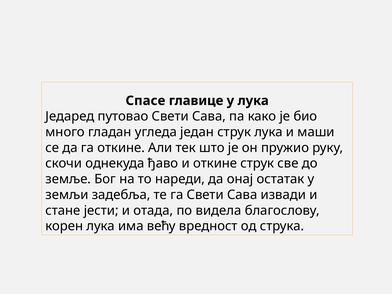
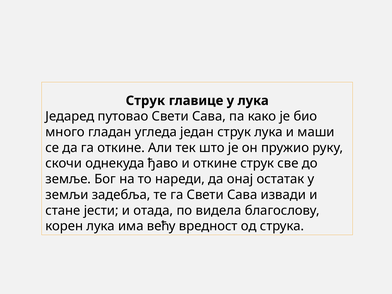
Спасе at (145, 101): Спасе -> Струк
